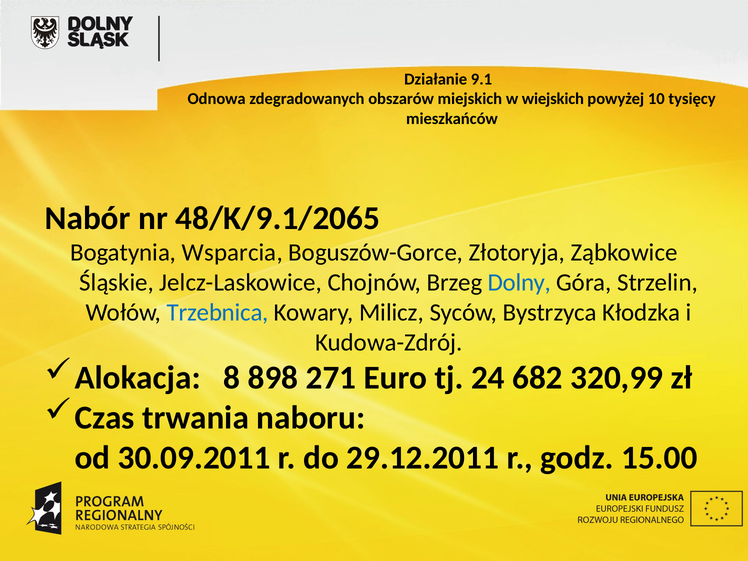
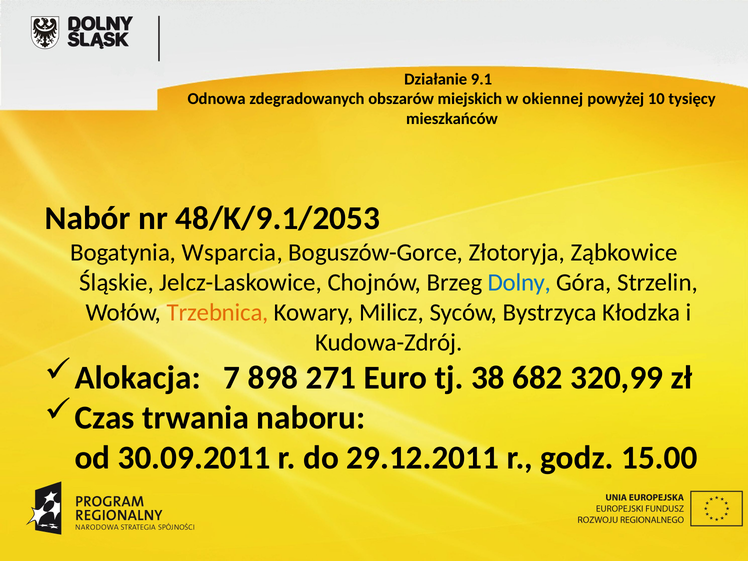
wiejskich: wiejskich -> okiennej
48/K/9.1/2065: 48/K/9.1/2065 -> 48/K/9.1/2053
Trzebnica colour: blue -> orange
8: 8 -> 7
24: 24 -> 38
